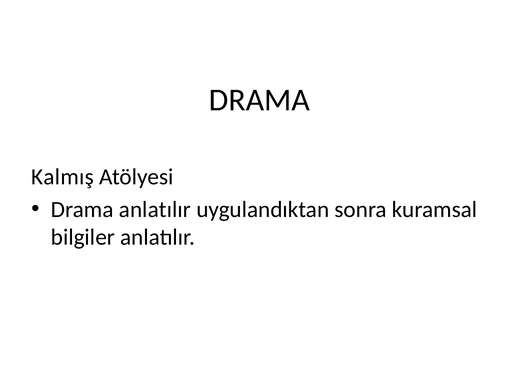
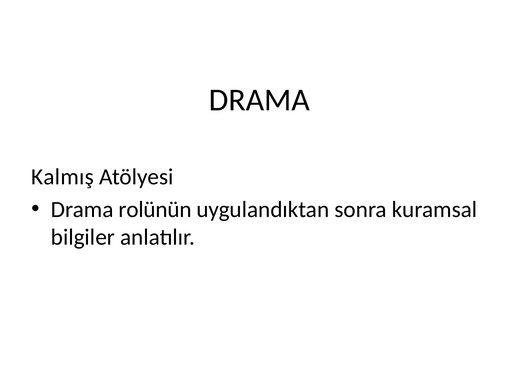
Drama anlatılır: anlatılır -> rolünün
